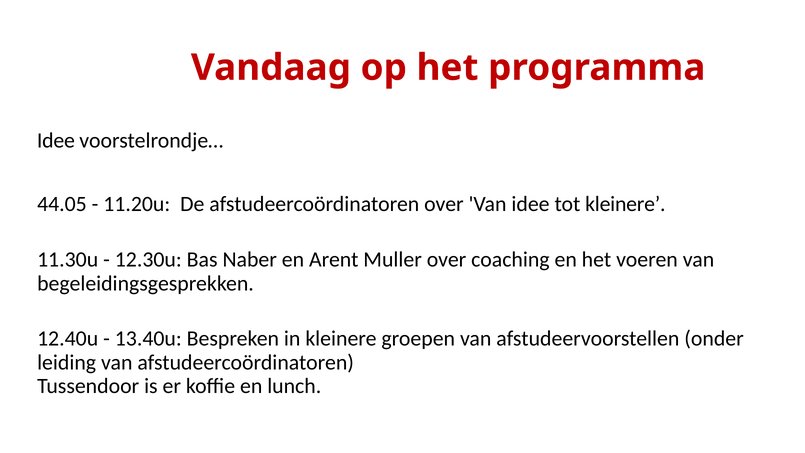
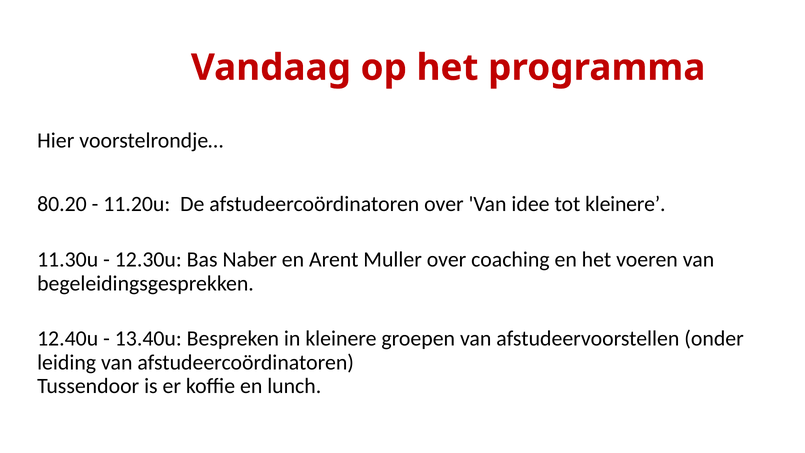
Idee at (56, 140): Idee -> Hier
44.05: 44.05 -> 80.20
